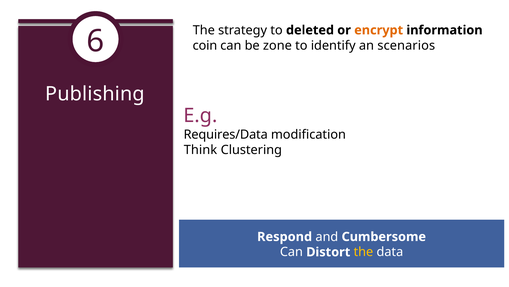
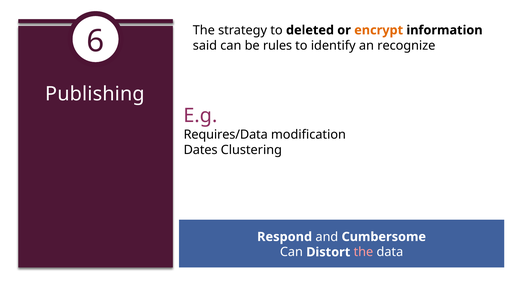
coin: coin -> said
zone: zone -> rules
scenarios: scenarios -> recognize
Think: Think -> Dates
the at (363, 252) colour: yellow -> pink
